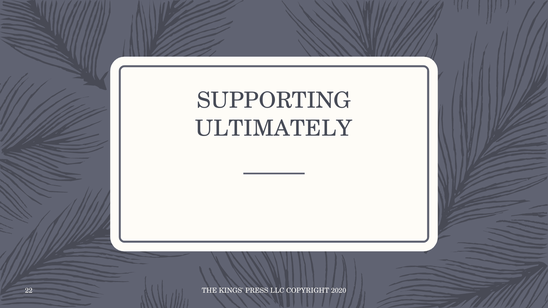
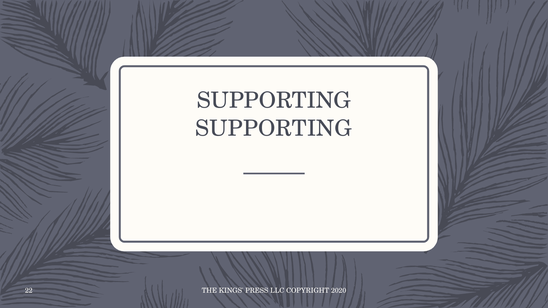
ULTIMATELY at (274, 129): ULTIMATELY -> SUPPORTING
